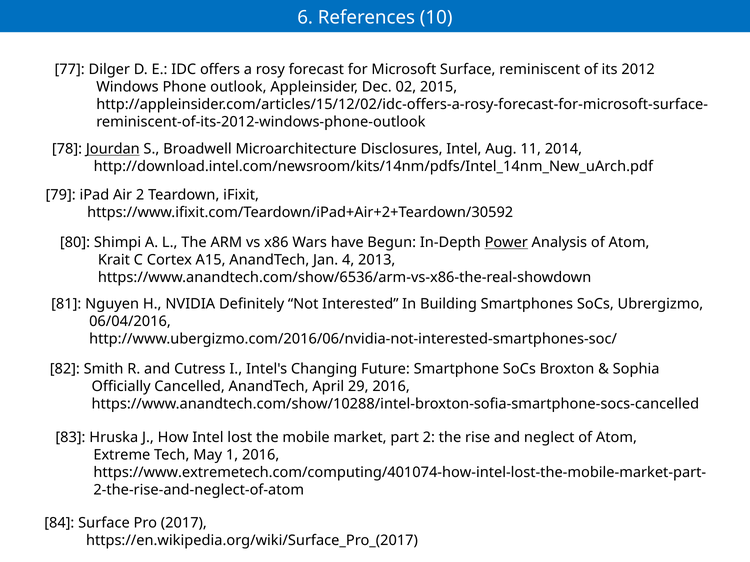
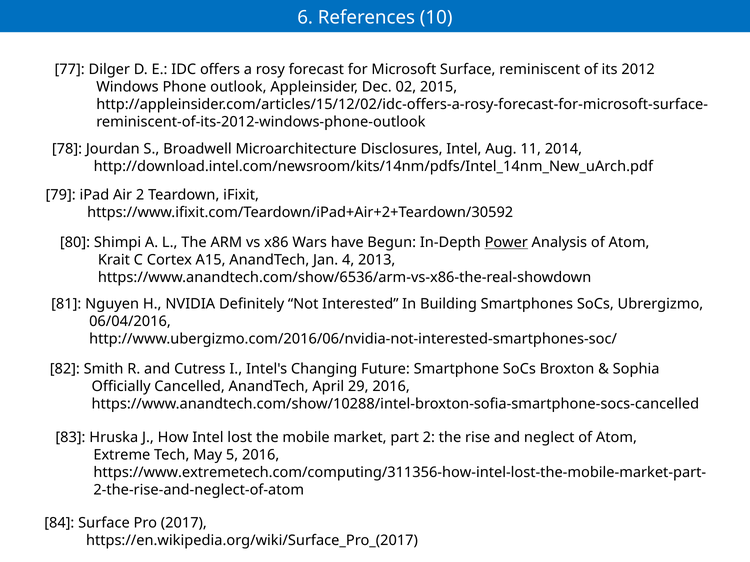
Jourdan underline: present -> none
1: 1 -> 5
https://www.extremetech.com/computing/401074-how-intel-lost-the-mobile-market-part-: https://www.extremetech.com/computing/401074-how-intel-lost-the-mobile-market-part- -> https://www.extremetech.com/computing/311356-how-intel-lost-the-mobile-market-part-
